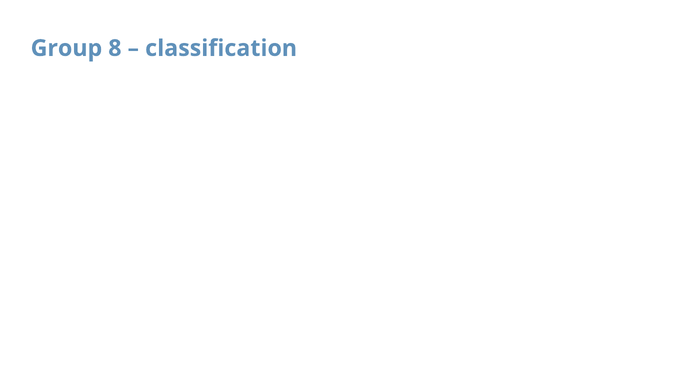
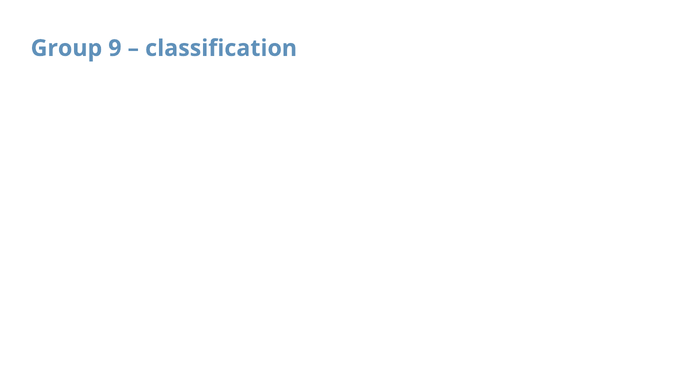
8: 8 -> 9
